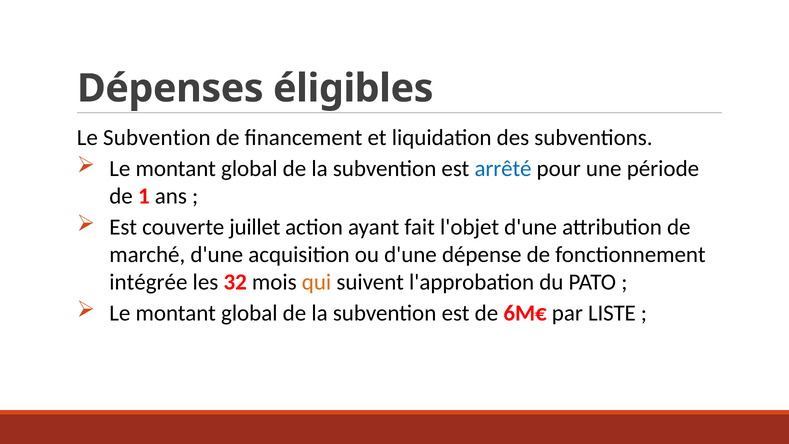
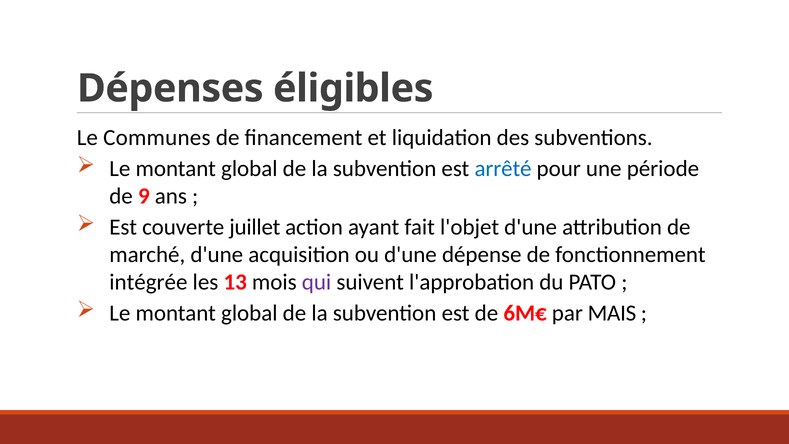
Le Subvention: Subvention -> Communes
1: 1 -> 9
32: 32 -> 13
qui colour: orange -> purple
LISTE: LISTE -> MAIS
